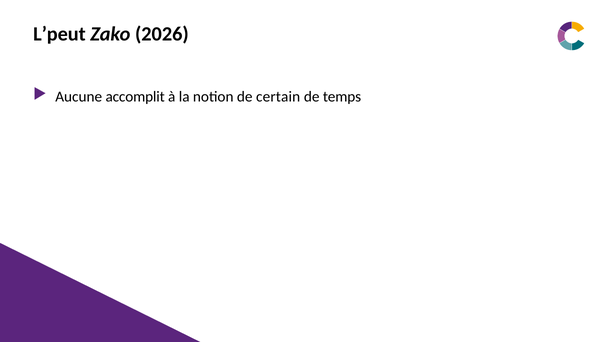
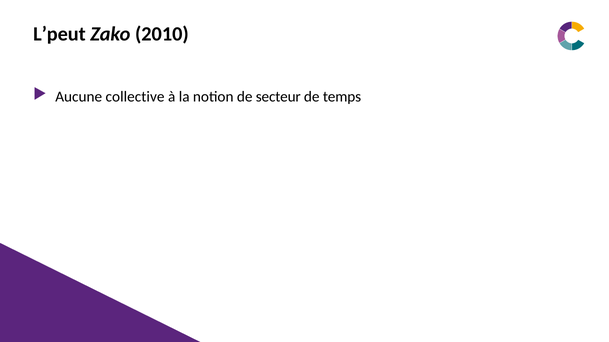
2026: 2026 -> 2010
accomplit: accomplit -> collective
certain: certain -> secteur
